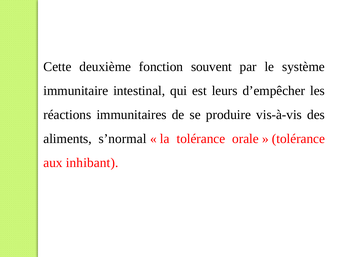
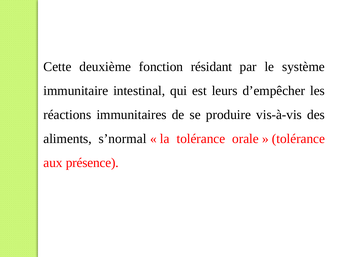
souvent: souvent -> résidant
inhibant: inhibant -> présence
